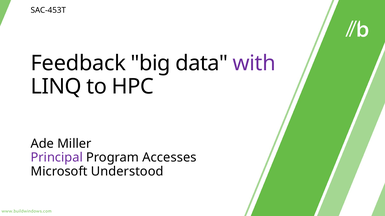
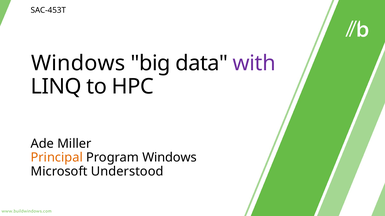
Feedback at (78, 63): Feedback -> Windows
Principal colour: purple -> orange
Program Accesses: Accesses -> Windows
